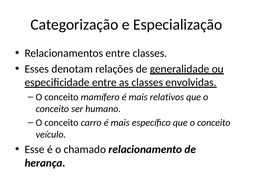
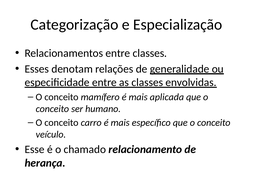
relativos: relativos -> aplicada
